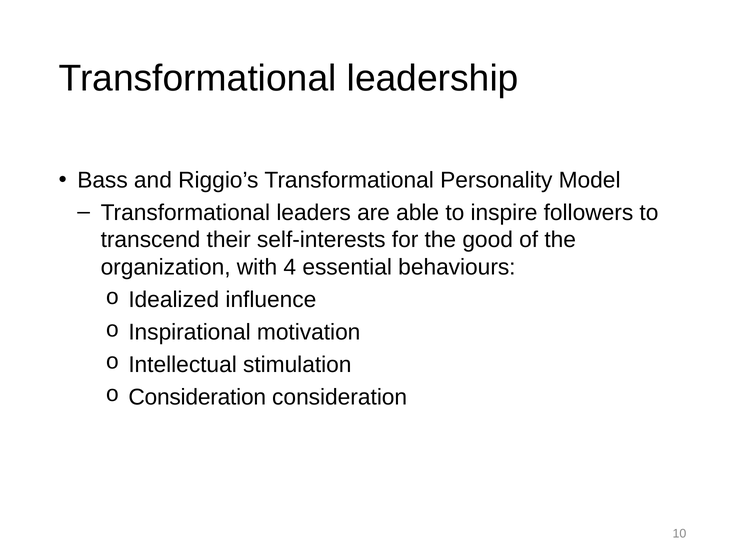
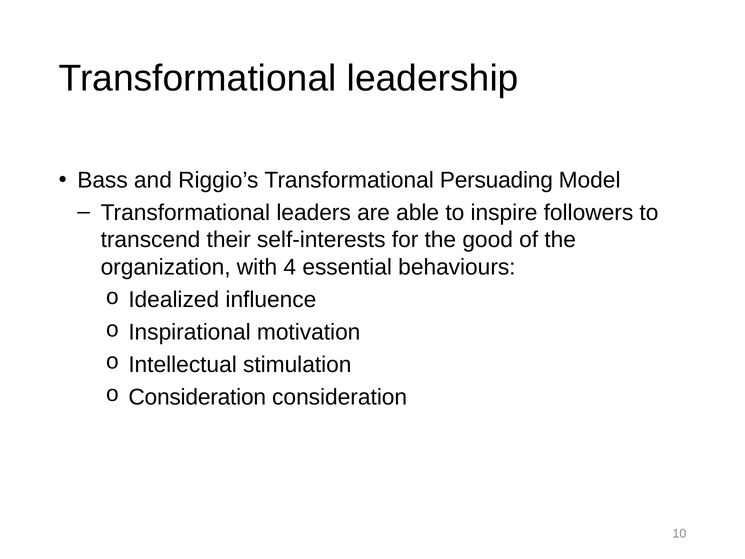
Personality: Personality -> Persuading
